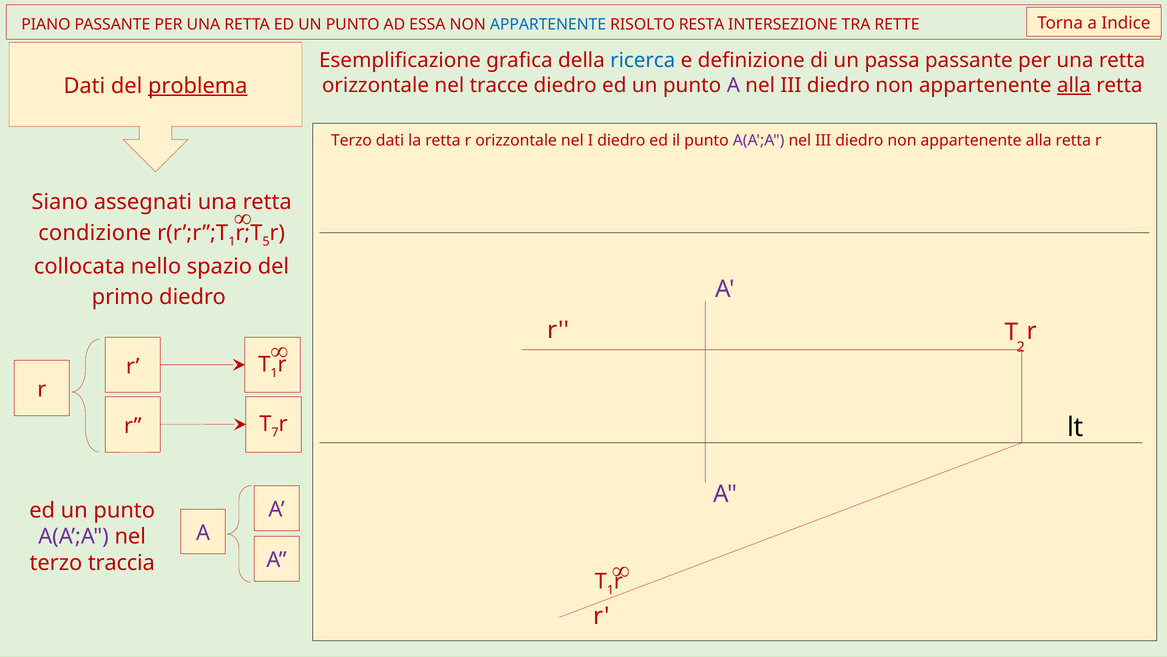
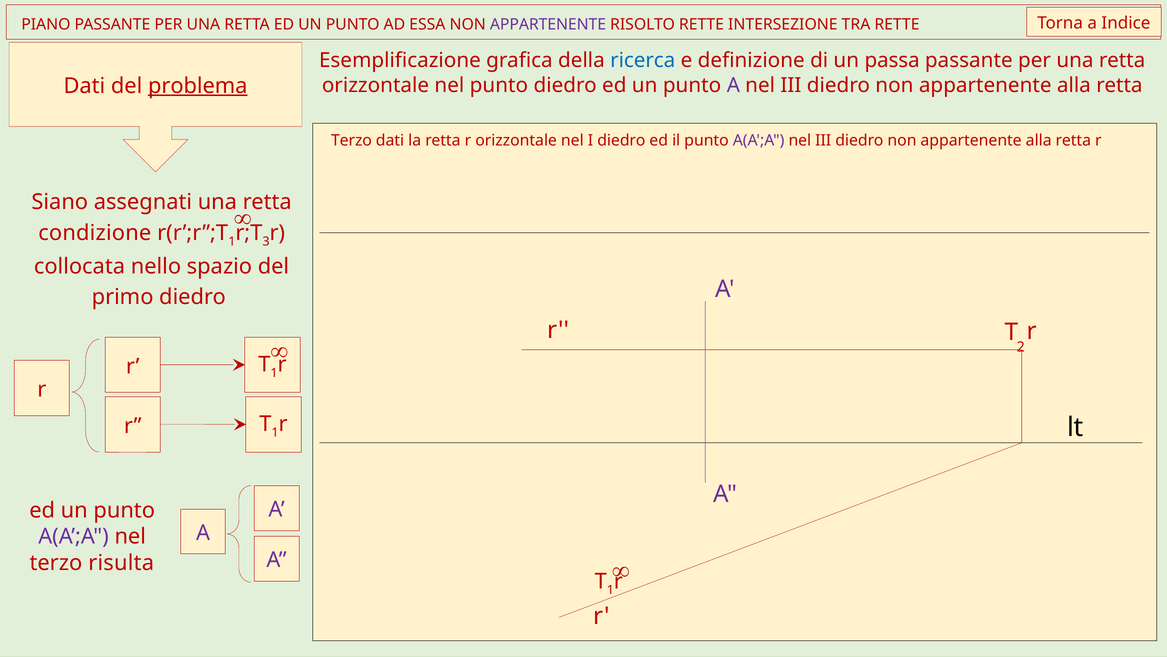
APPARTENENTE at (548, 25) colour: blue -> purple
RISOLTO RESTA: RESTA -> RETTE
nel tracce: tracce -> punto
alla at (1074, 85) underline: present -> none
5: 5 -> 3
7 at (275, 432): 7 -> 1
traccia: traccia -> risulta
